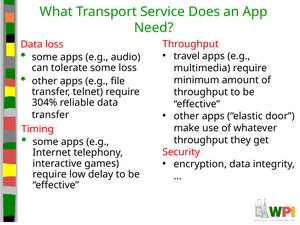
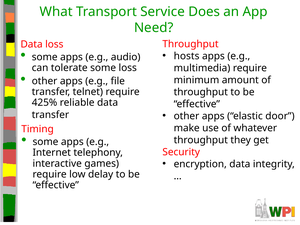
travel: travel -> hosts
304%: 304% -> 425%
